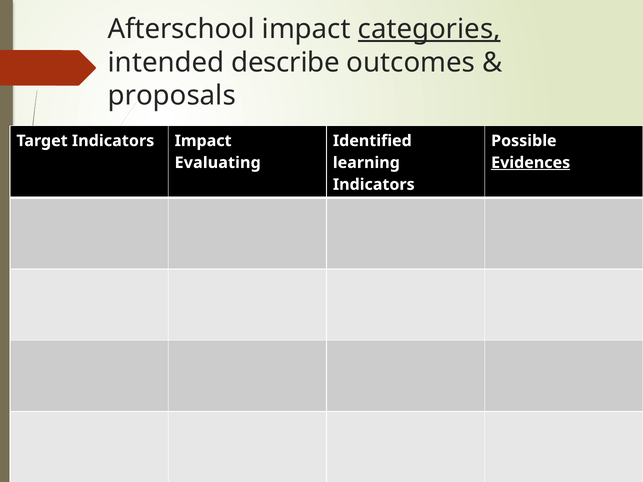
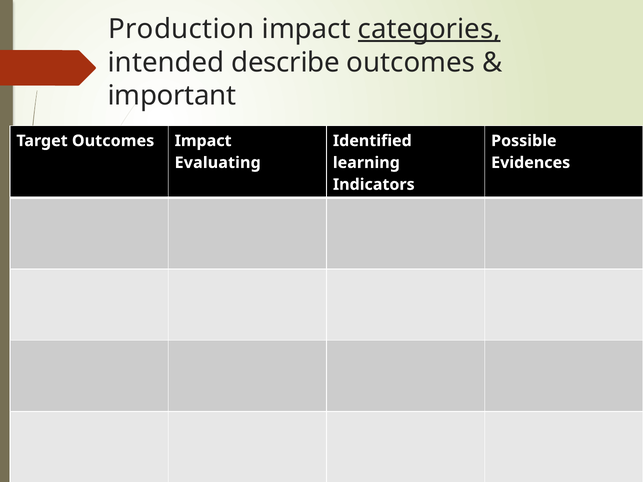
Afterschool: Afterschool -> Production
proposals: proposals -> important
Target Indicators: Indicators -> Outcomes
Evidences underline: present -> none
